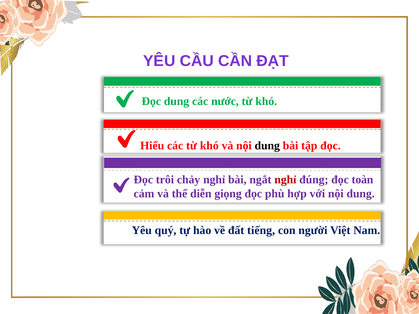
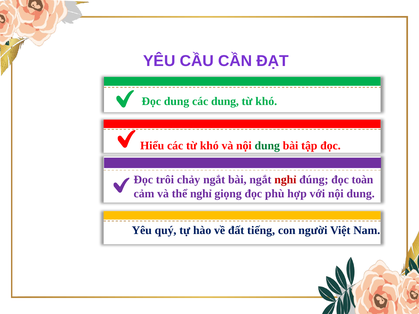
các nước: nước -> dung
dung at (267, 146) colour: black -> green
chảy nghỉ: nghỉ -> ngắt
thể diễn: diễn -> nghỉ
